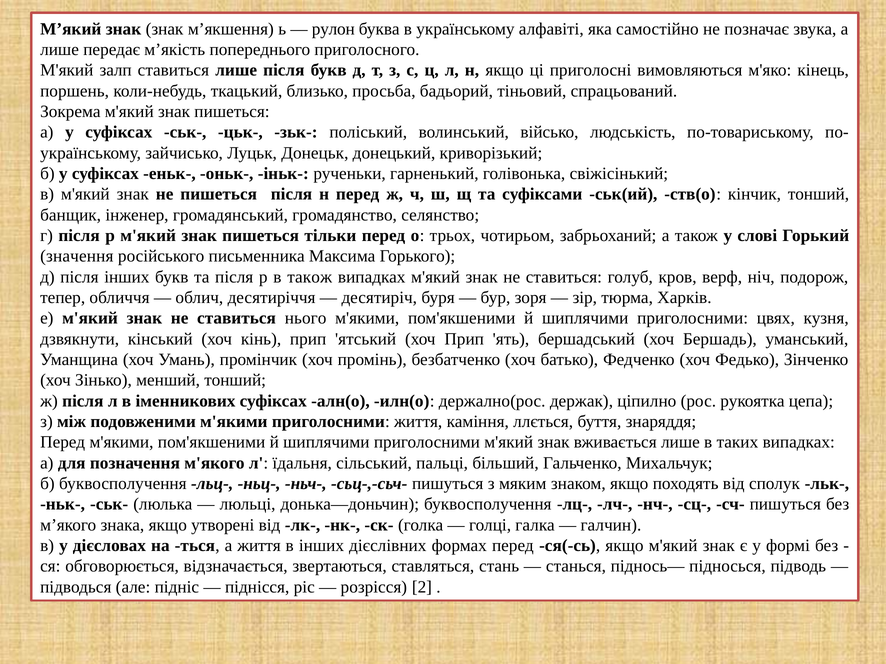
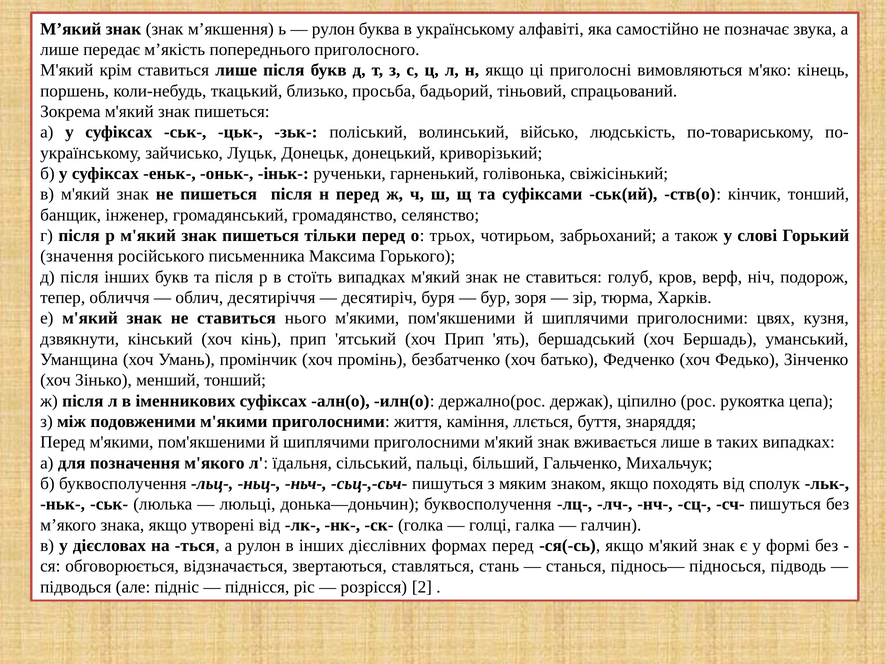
залп: залп -> крім
в також: також -> стоїть
а життя: життя -> рулон
